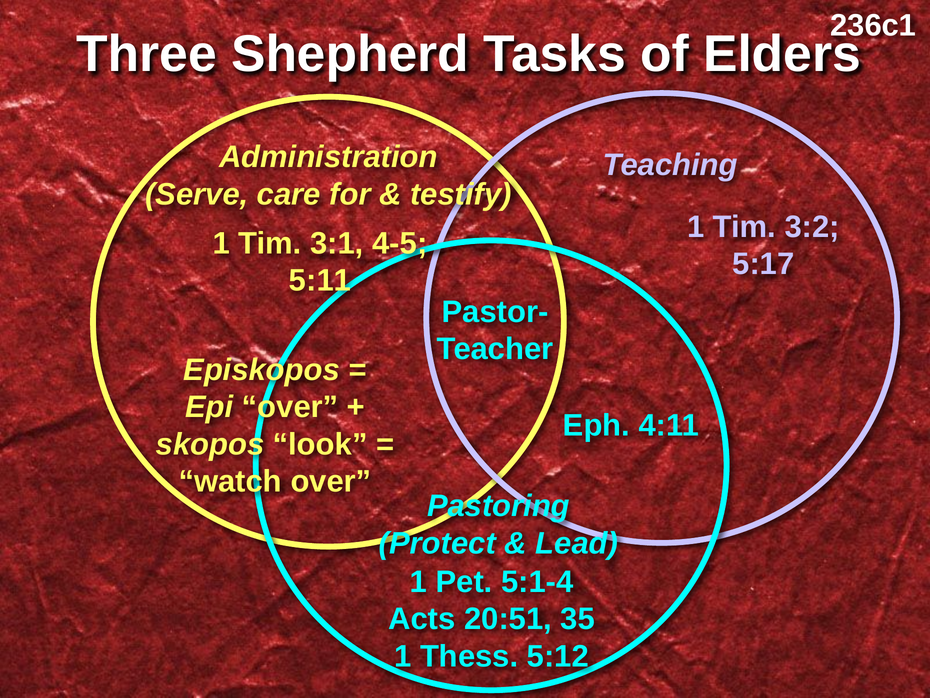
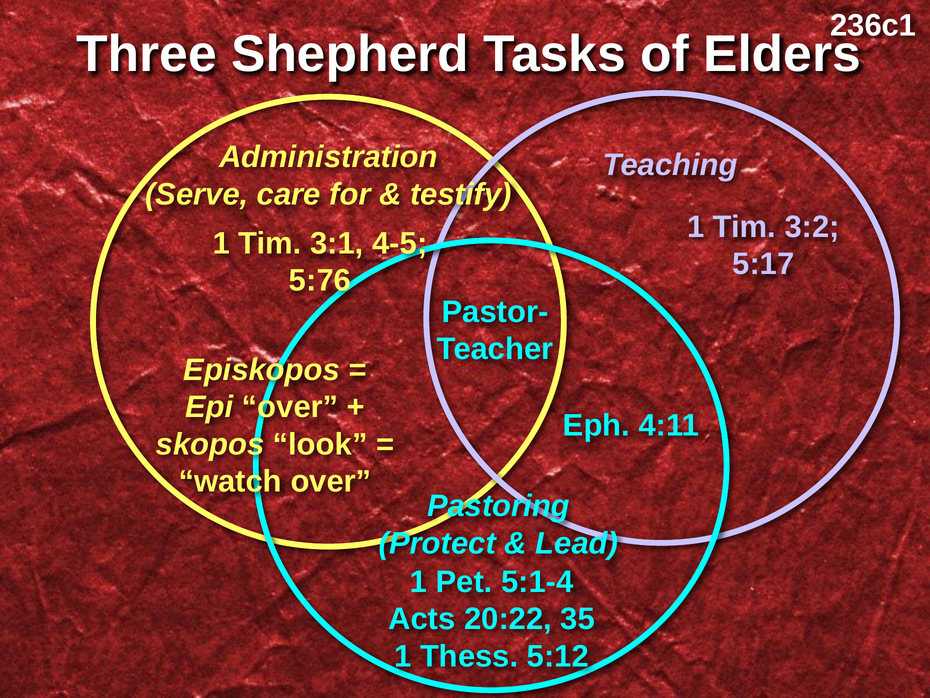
5:11: 5:11 -> 5:76
20:51: 20:51 -> 20:22
